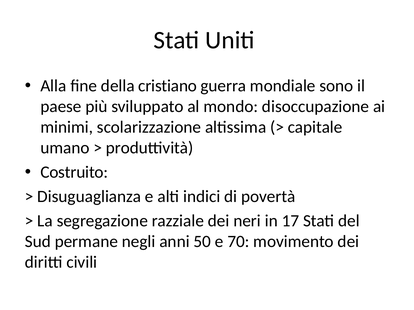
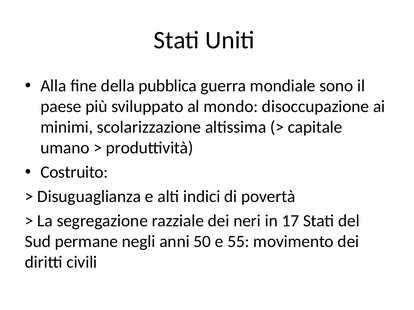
cristiano: cristiano -> pubblica
70: 70 -> 55
